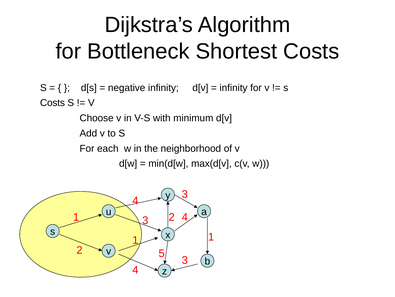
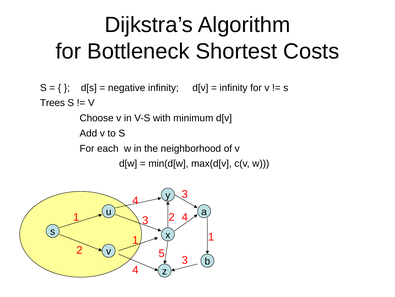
Costs at (52, 103): Costs -> Trees
